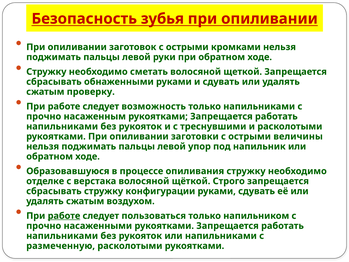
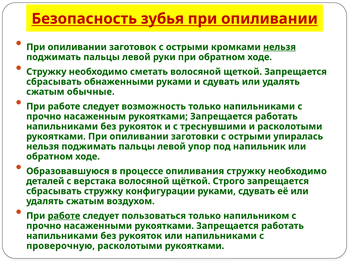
нельзя at (279, 47) underline: none -> present
проверку: проверку -> обычные
величины: величины -> упиралась
отделке: отделке -> деталей
размеченную: размеченную -> проверочную
